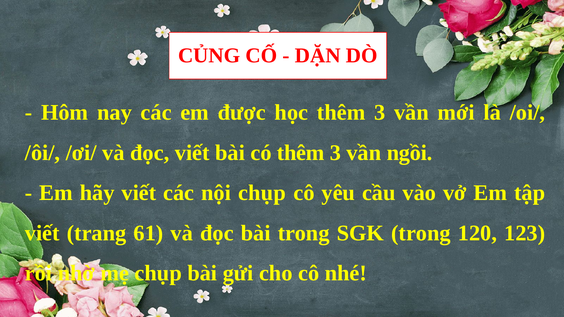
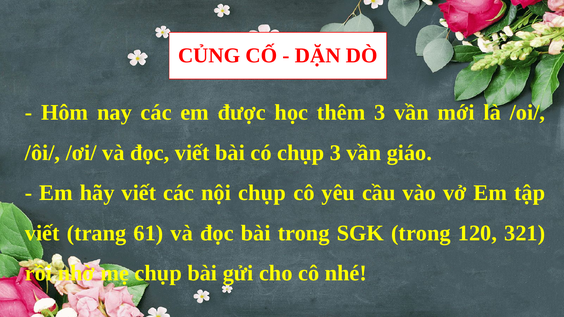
có thêm: thêm -> chụp
ngồi: ngồi -> giáo
123: 123 -> 321
